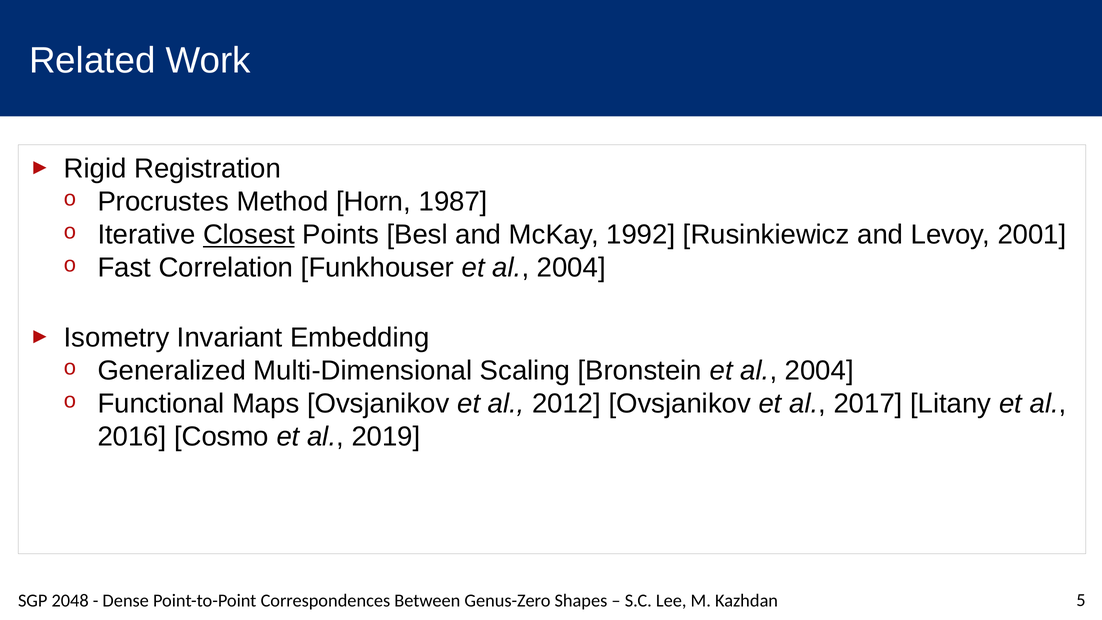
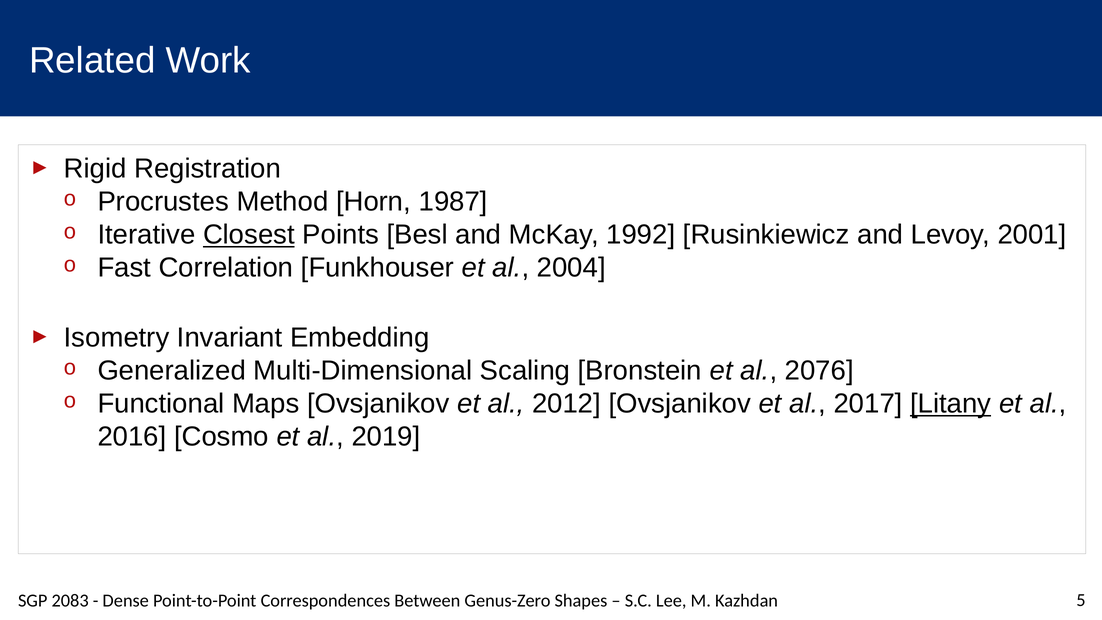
Bronstein et al 2004: 2004 -> 2076
Litany underline: none -> present
2048: 2048 -> 2083
